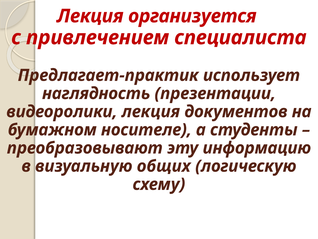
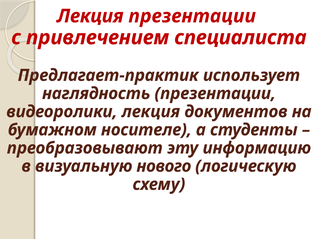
Лекция организуется: организуется -> презентации
общих: общих -> нового
